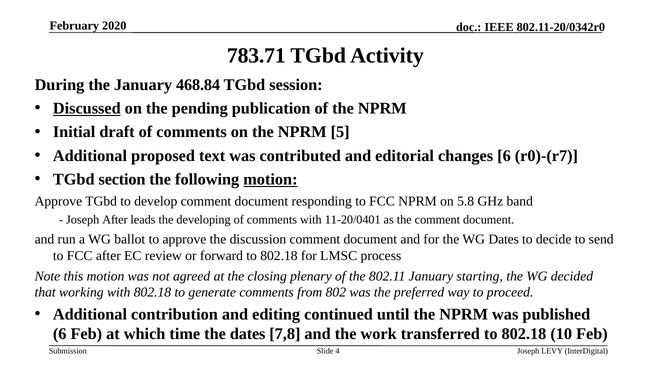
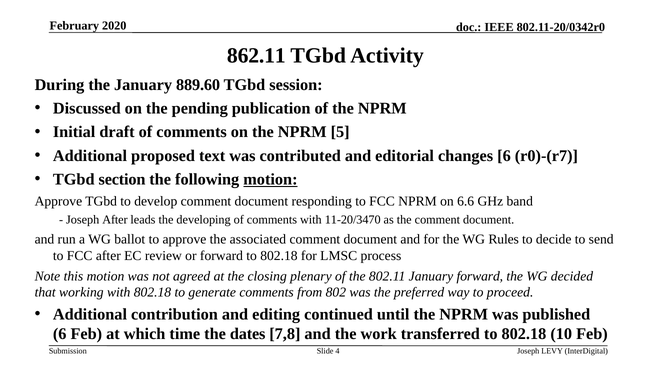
783.71: 783.71 -> 862.11
468.84: 468.84 -> 889.60
Discussed underline: present -> none
5.8: 5.8 -> 6.6
11-20/0401: 11-20/0401 -> 11-20/3470
discussion: discussion -> associated
WG Dates: Dates -> Rules
January starting: starting -> forward
